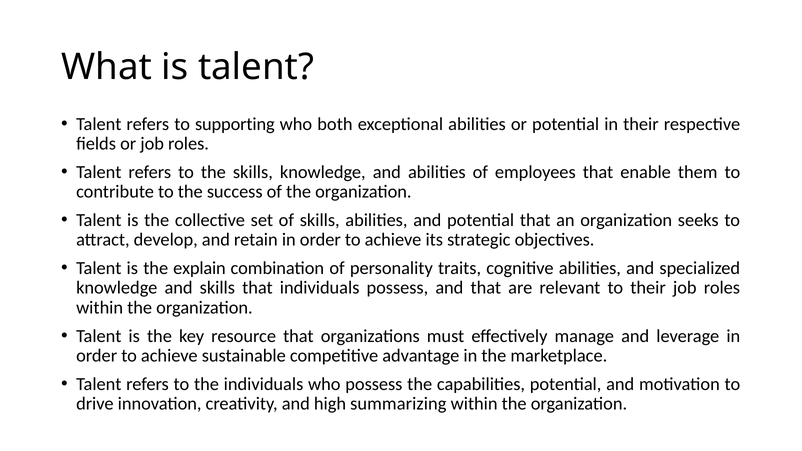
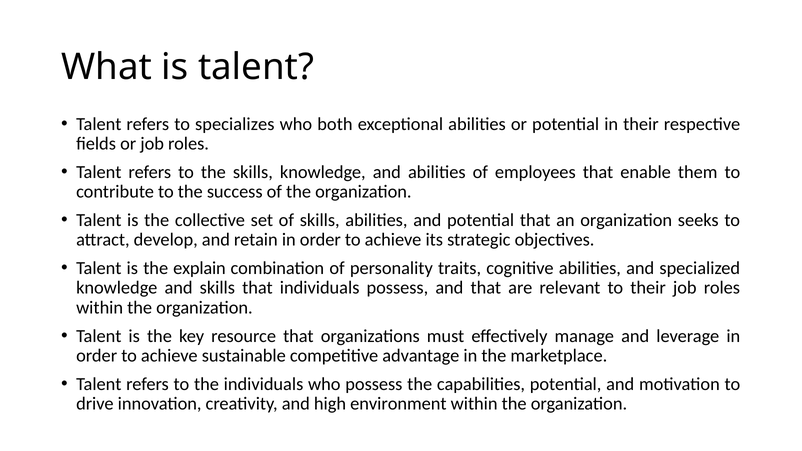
supporting: supporting -> specializes
summarizing: summarizing -> environment
